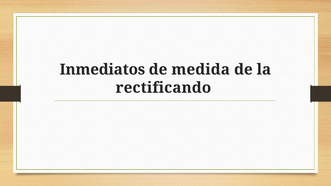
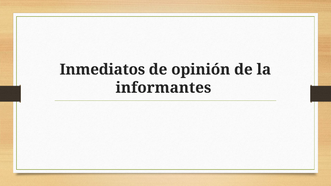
medida: medida -> opinión
rectificando: rectificando -> informantes
